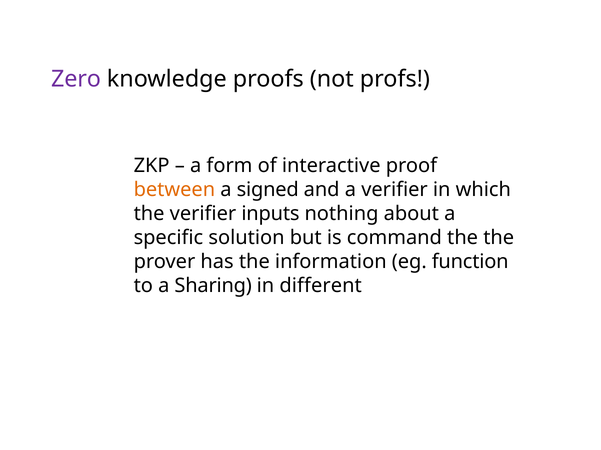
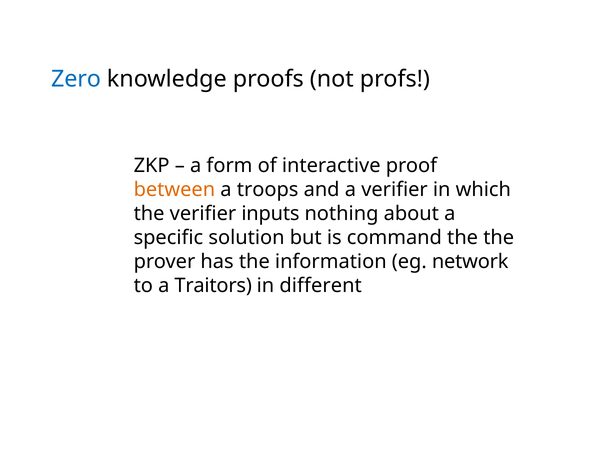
Zero colour: purple -> blue
signed: signed -> troops
function: function -> network
Sharing: Sharing -> Traitors
